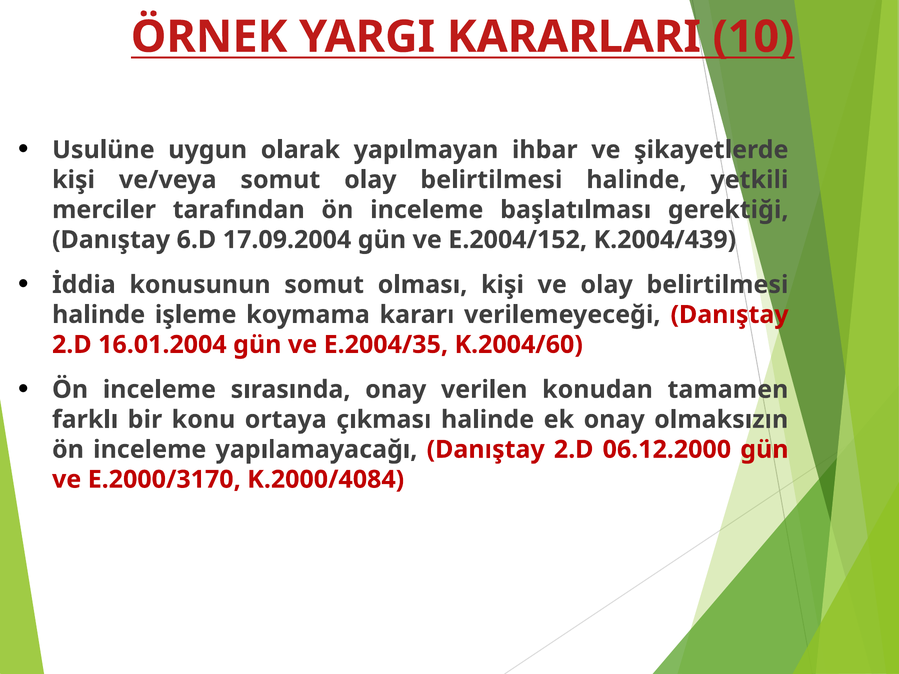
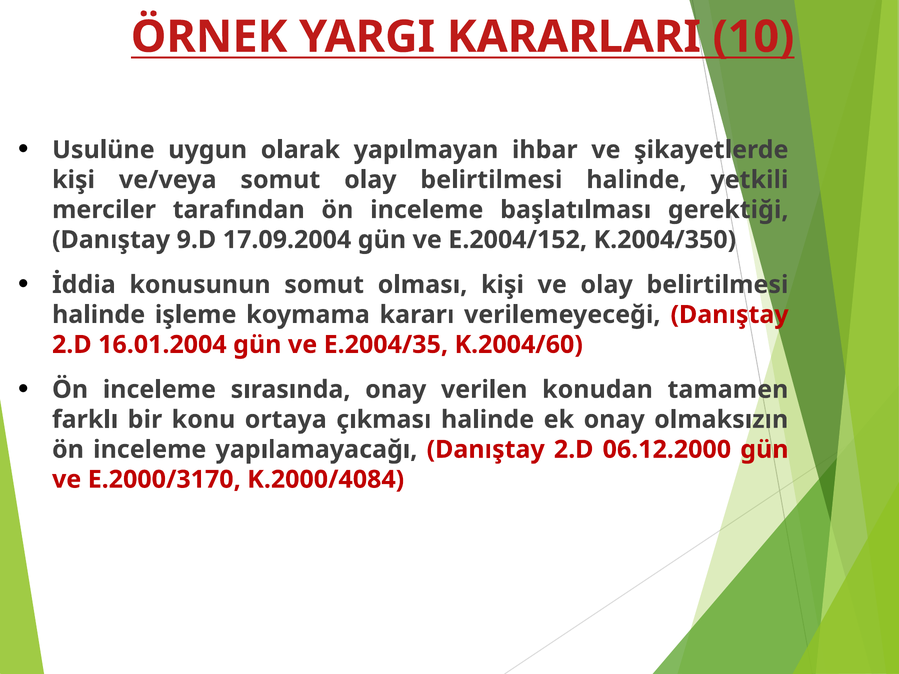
6.D: 6.D -> 9.D
K.2004/439: K.2004/439 -> K.2004/350
